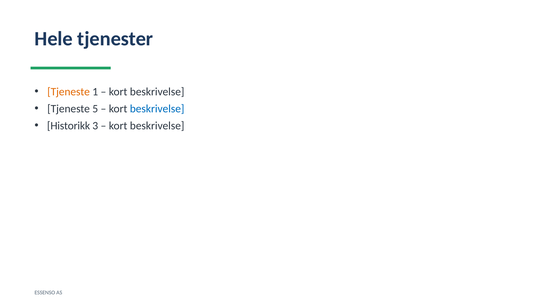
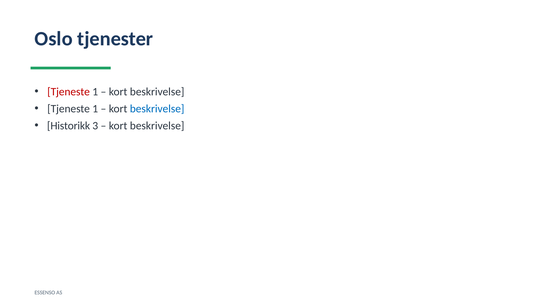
Hele: Hele -> Oslo
Tjeneste at (69, 92) colour: orange -> red
5 at (95, 109): 5 -> 1
